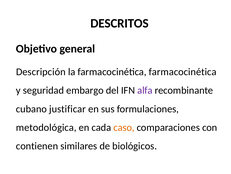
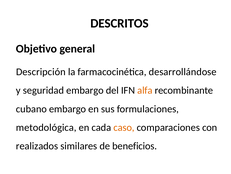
farmacocinética farmacocinética: farmacocinética -> desarrollándose
alfa colour: purple -> orange
cubano justificar: justificar -> embargo
contienen: contienen -> realizados
biológicos: biológicos -> beneficios
